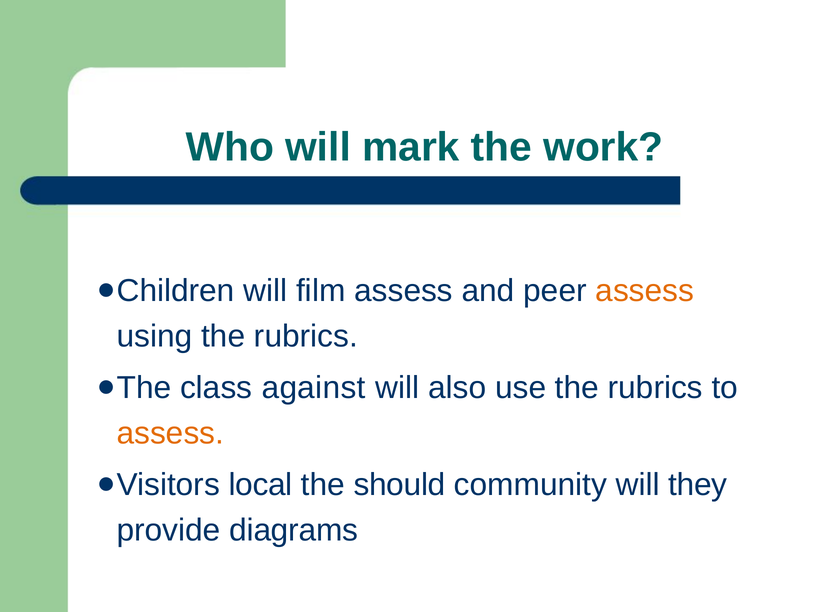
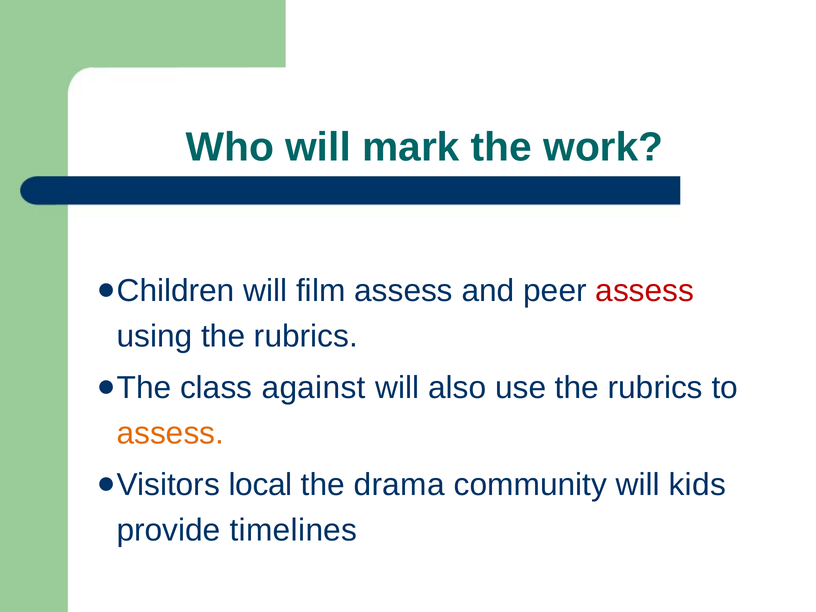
assess at (645, 291) colour: orange -> red
should: should -> drama
they: they -> kids
diagrams: diagrams -> timelines
